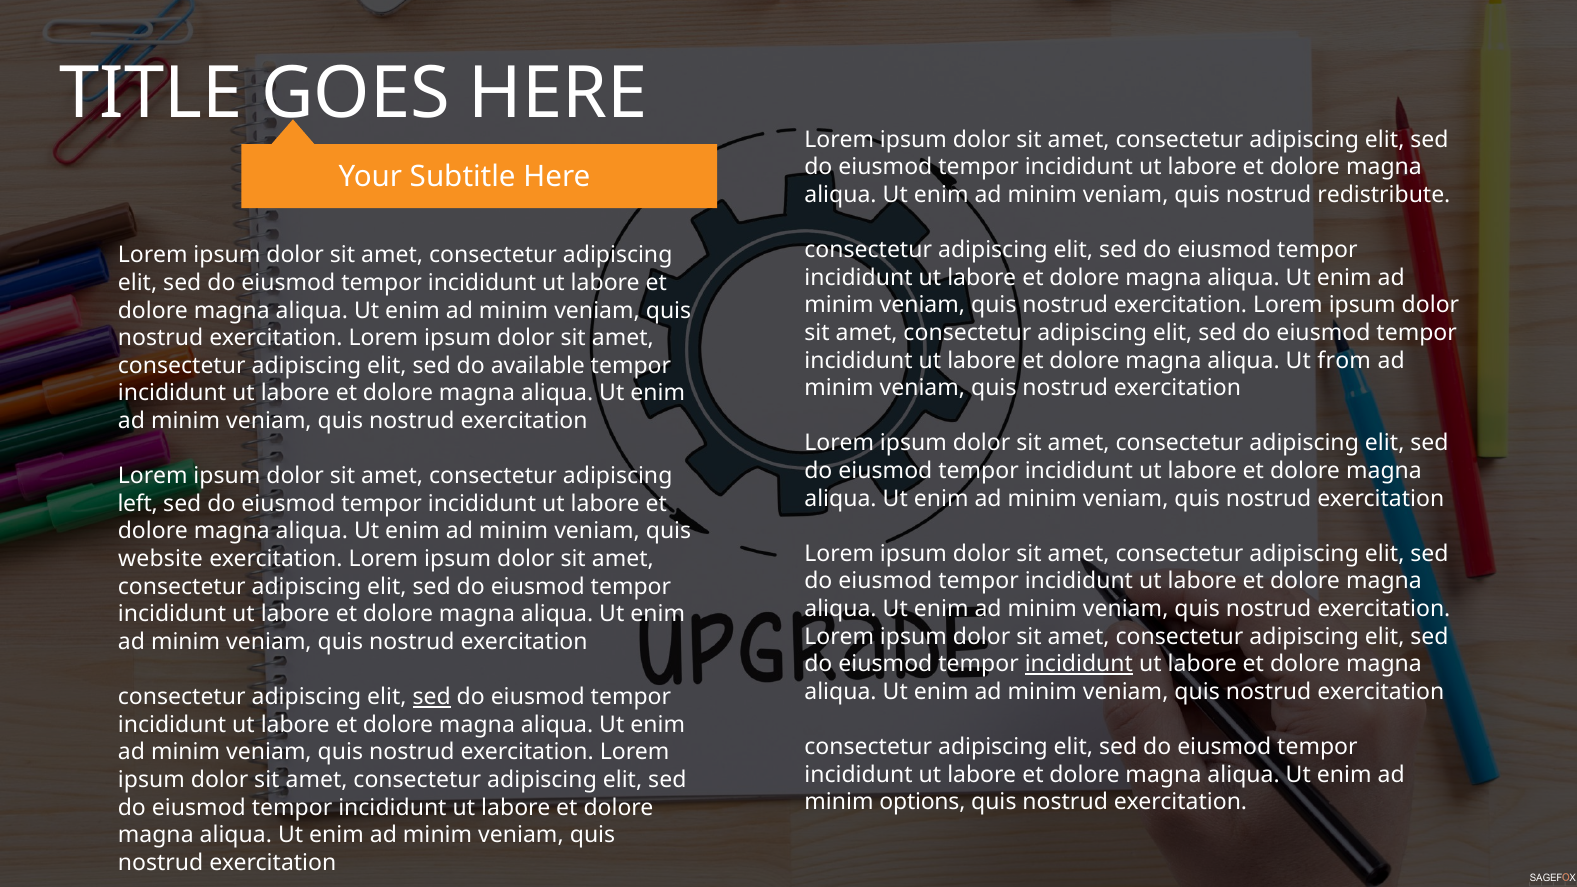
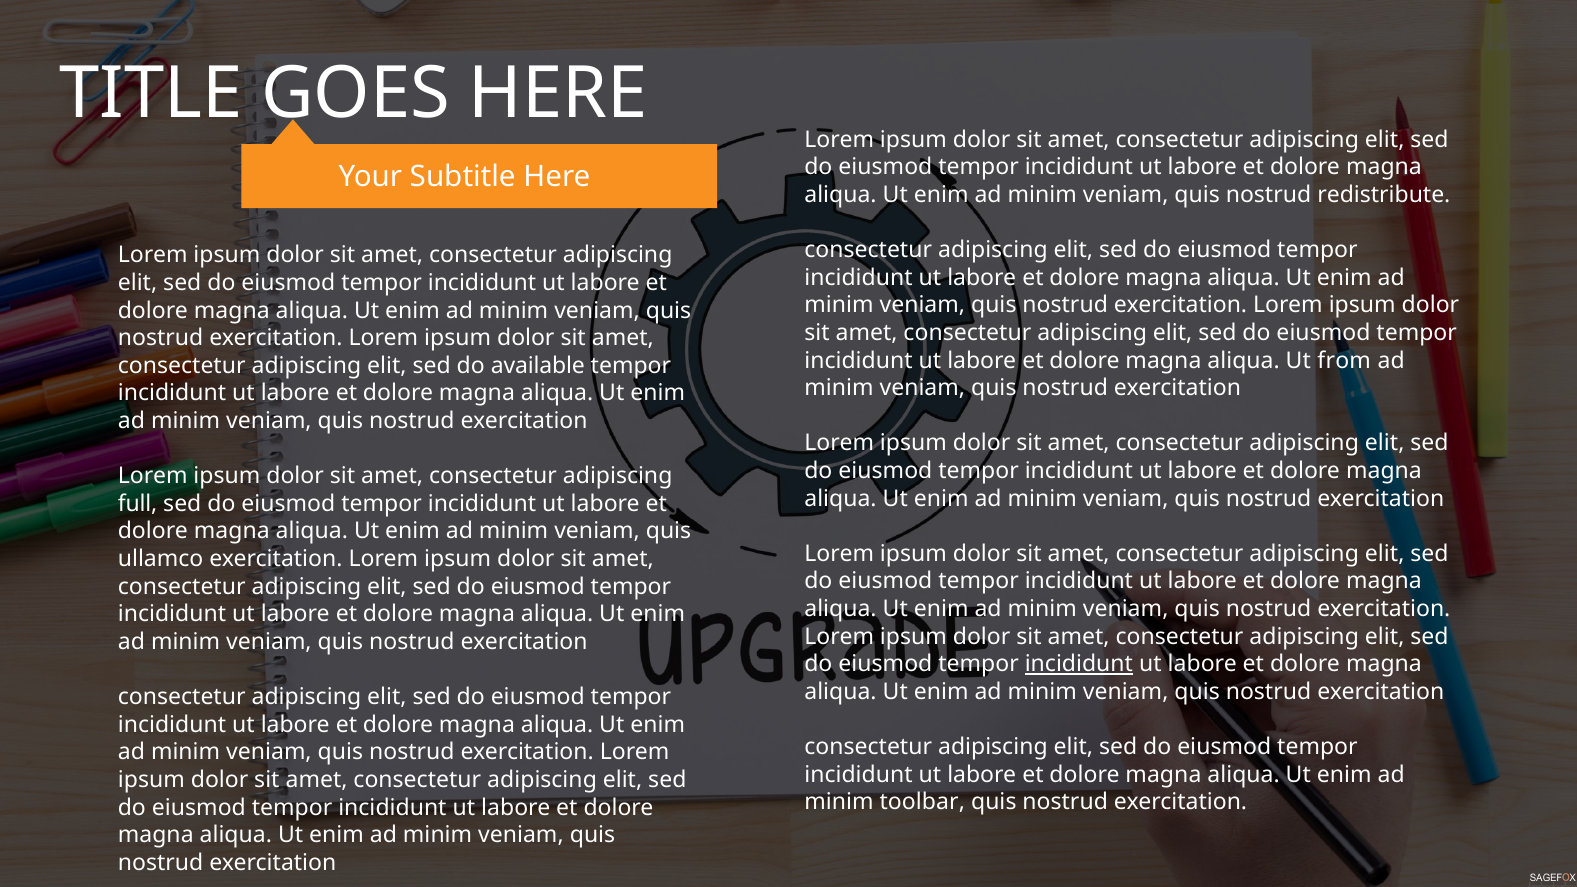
left: left -> full
website: website -> ullamco
sed at (432, 697) underline: present -> none
options: options -> toolbar
